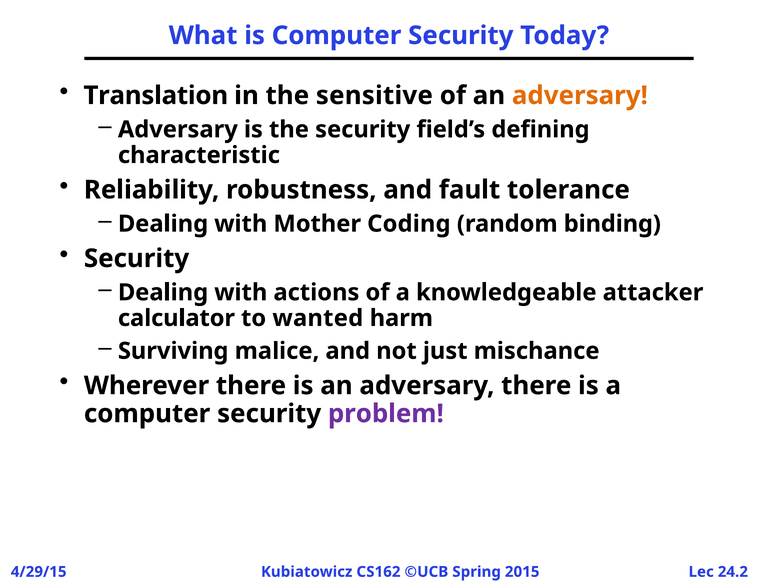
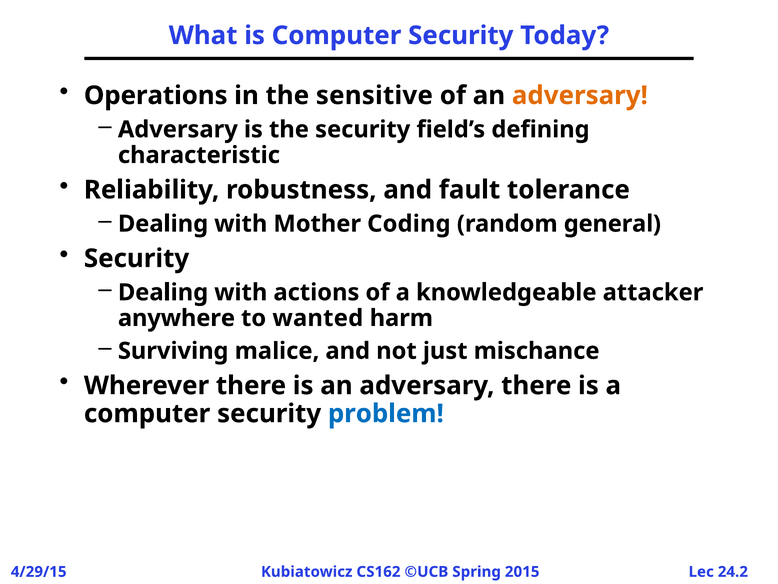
Translation: Translation -> Operations
binding: binding -> general
calculator: calculator -> anywhere
problem colour: purple -> blue
